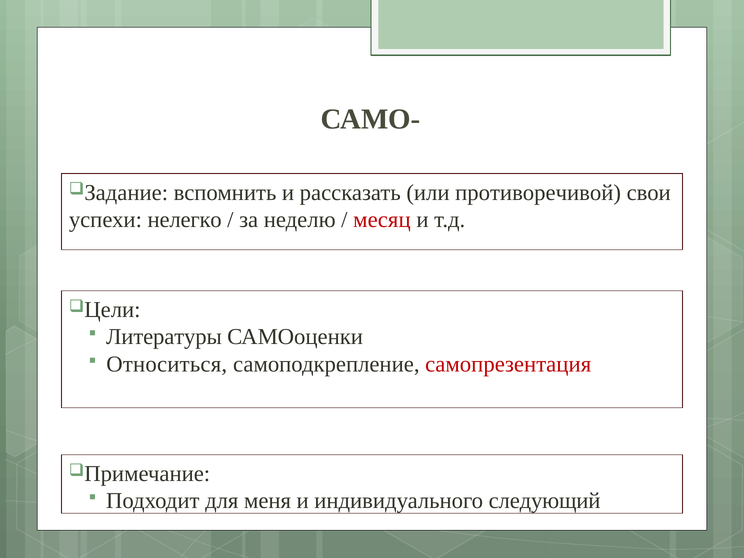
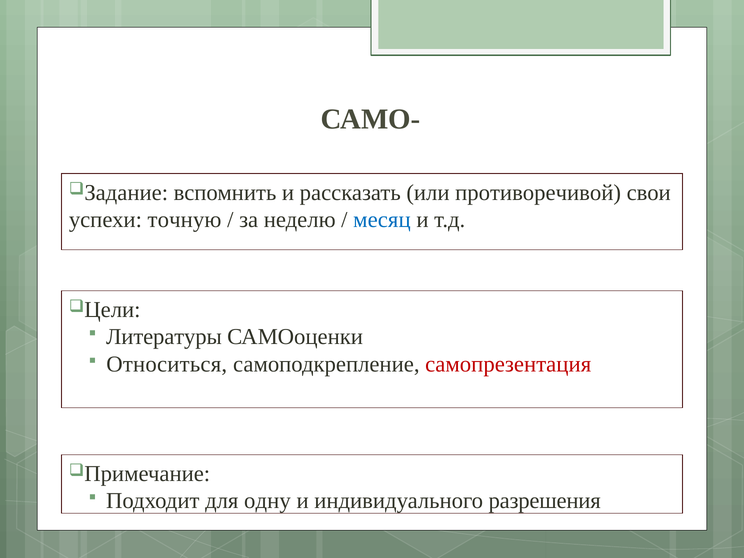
нелегко: нелегко -> точную
месяц colour: red -> blue
меня: меня -> одну
следующий: следующий -> разрешения
